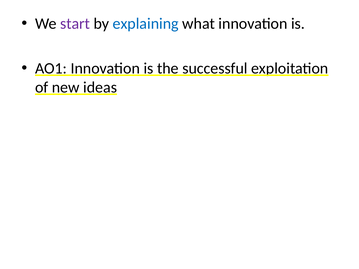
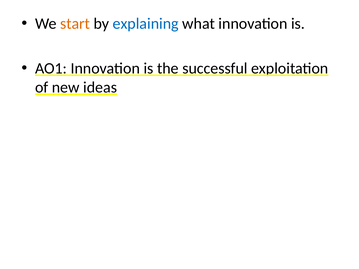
start colour: purple -> orange
